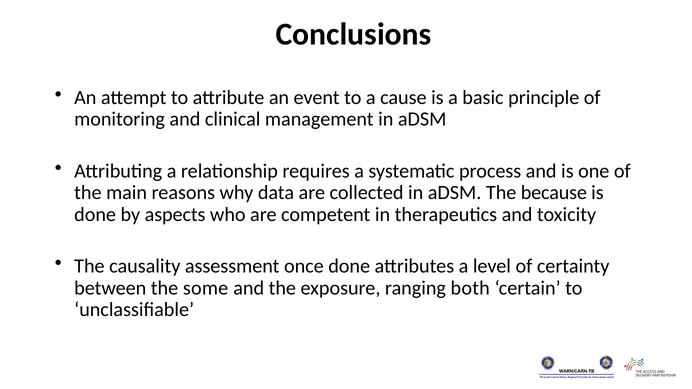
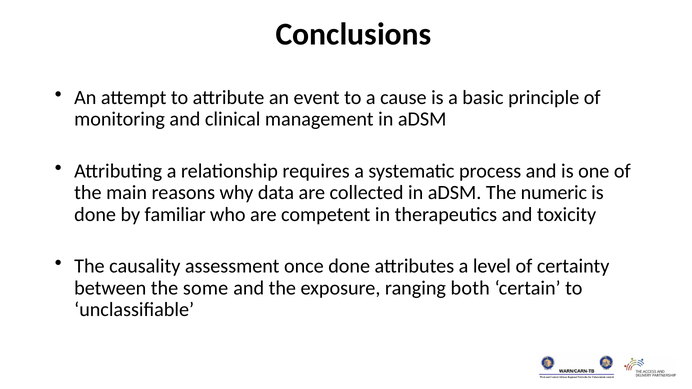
because: because -> numeric
aspects: aspects -> familiar
